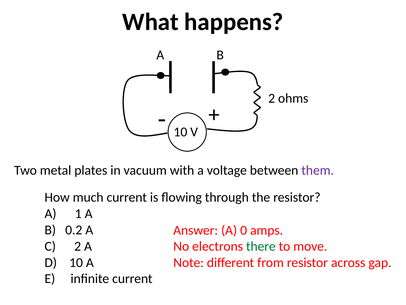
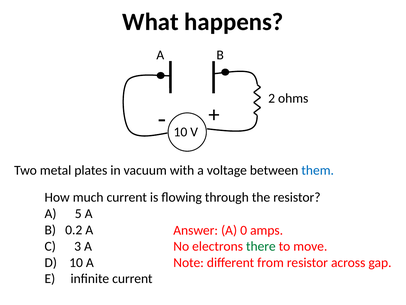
them colour: purple -> blue
1: 1 -> 5
C 2: 2 -> 3
